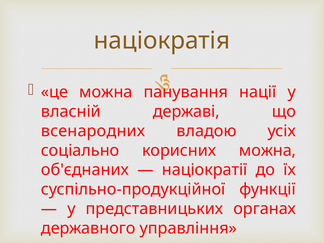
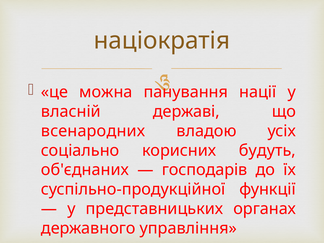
корисних можна: можна -> будуть
націократії: націократії -> господарів
